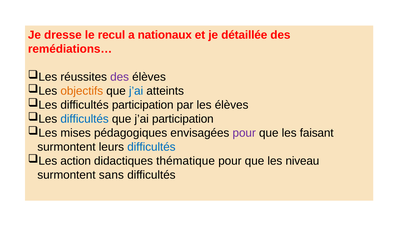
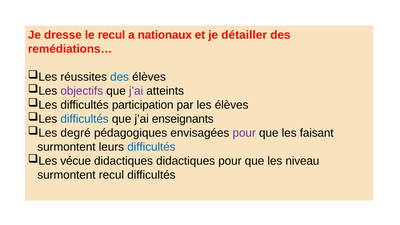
détaillée: détaillée -> détailler
des at (120, 77) colour: purple -> blue
objectifs colour: orange -> purple
j’ai at (136, 91) colour: blue -> purple
j’ai participation: participation -> enseignants
mises: mises -> degré
action: action -> vécue
didactiques thématique: thématique -> didactiques
surmontent sans: sans -> recul
